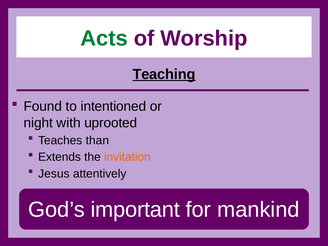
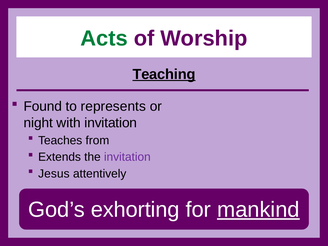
intentioned: intentioned -> represents
with uprooted: uprooted -> invitation
than: than -> from
invitation at (127, 157) colour: orange -> purple
important: important -> exhorting
mankind underline: none -> present
